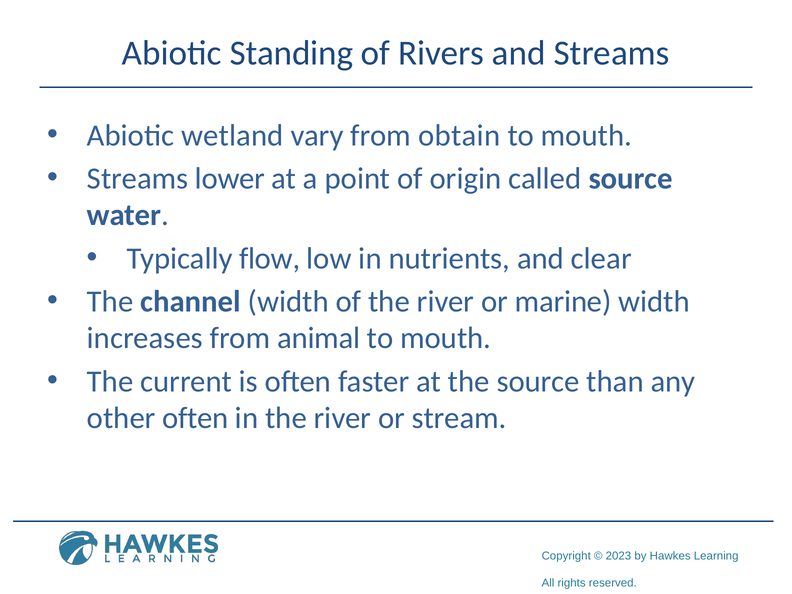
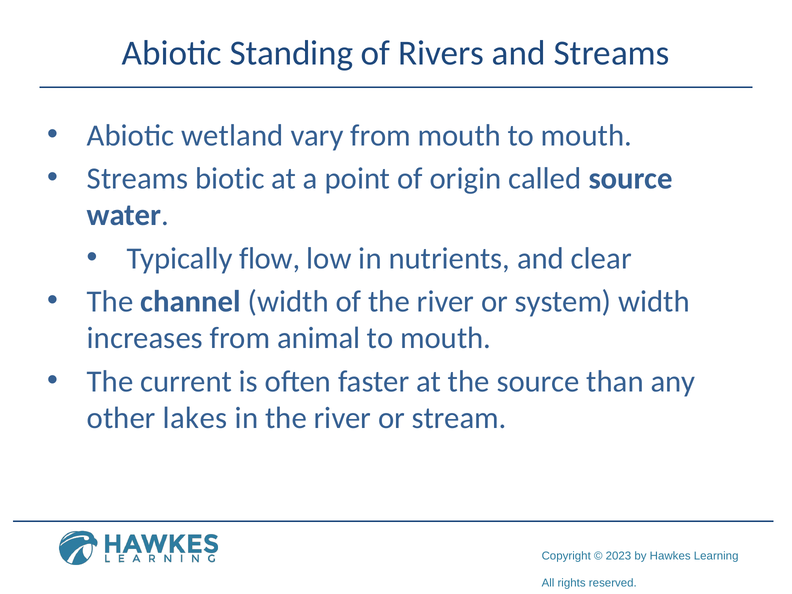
from obtain: obtain -> mouth
lower: lower -> biotic
marine: marine -> system
other often: often -> lakes
